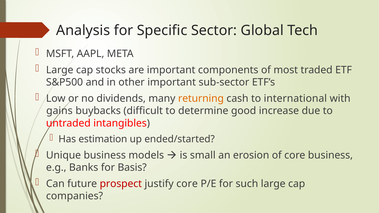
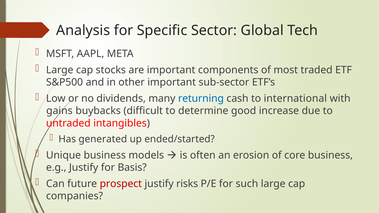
returning colour: orange -> blue
estimation: estimation -> generated
small: small -> often
e.g Banks: Banks -> Justify
justify core: core -> risks
